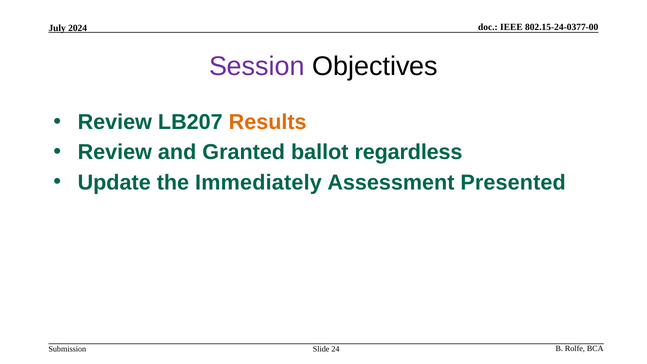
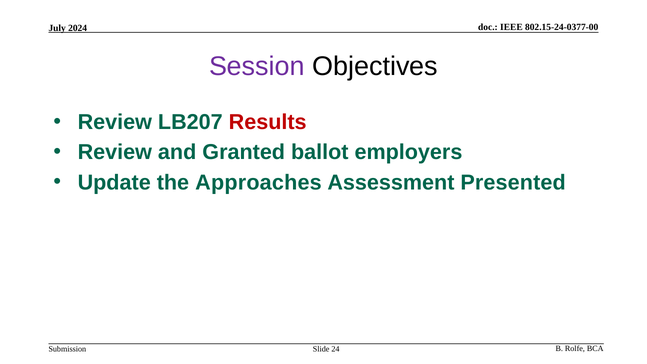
Results colour: orange -> red
regardless: regardless -> employers
Immediately: Immediately -> Approaches
